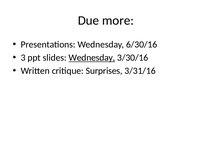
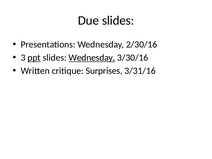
Due more: more -> slides
6/30/16: 6/30/16 -> 2/30/16
ppt underline: none -> present
